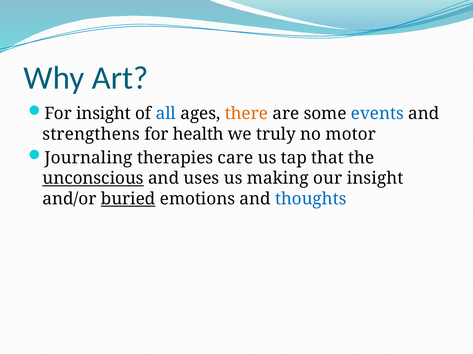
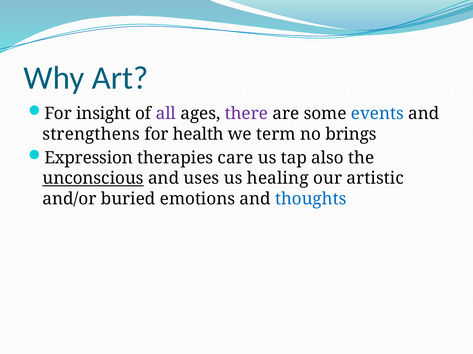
all colour: blue -> purple
there colour: orange -> purple
truly: truly -> term
motor: motor -> brings
Journaling: Journaling -> Expression
that: that -> also
making: making -> healing
our insight: insight -> artistic
buried underline: present -> none
